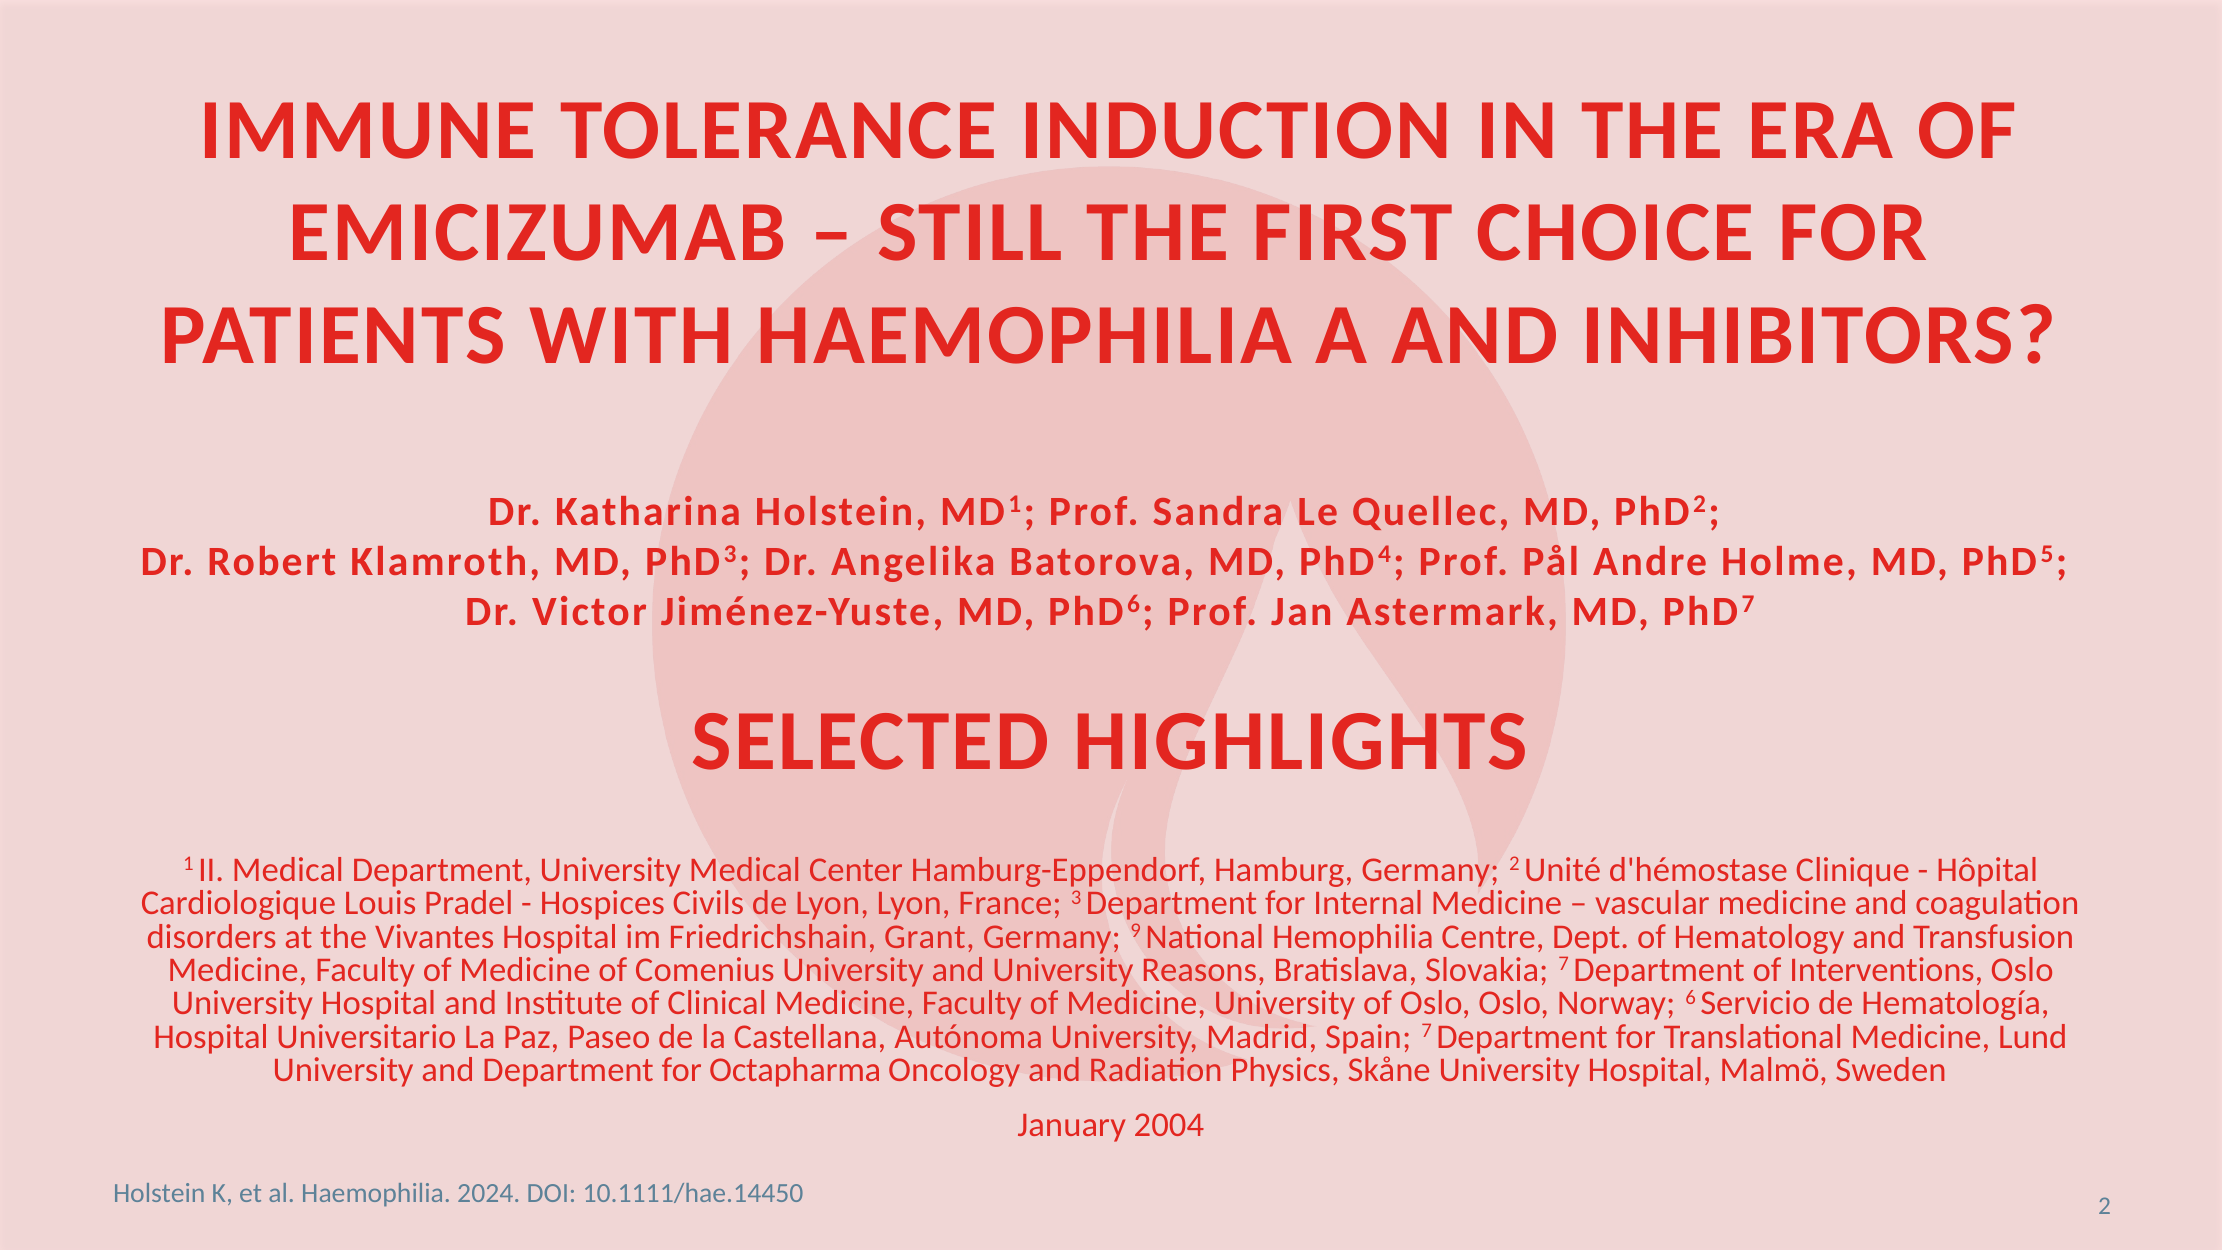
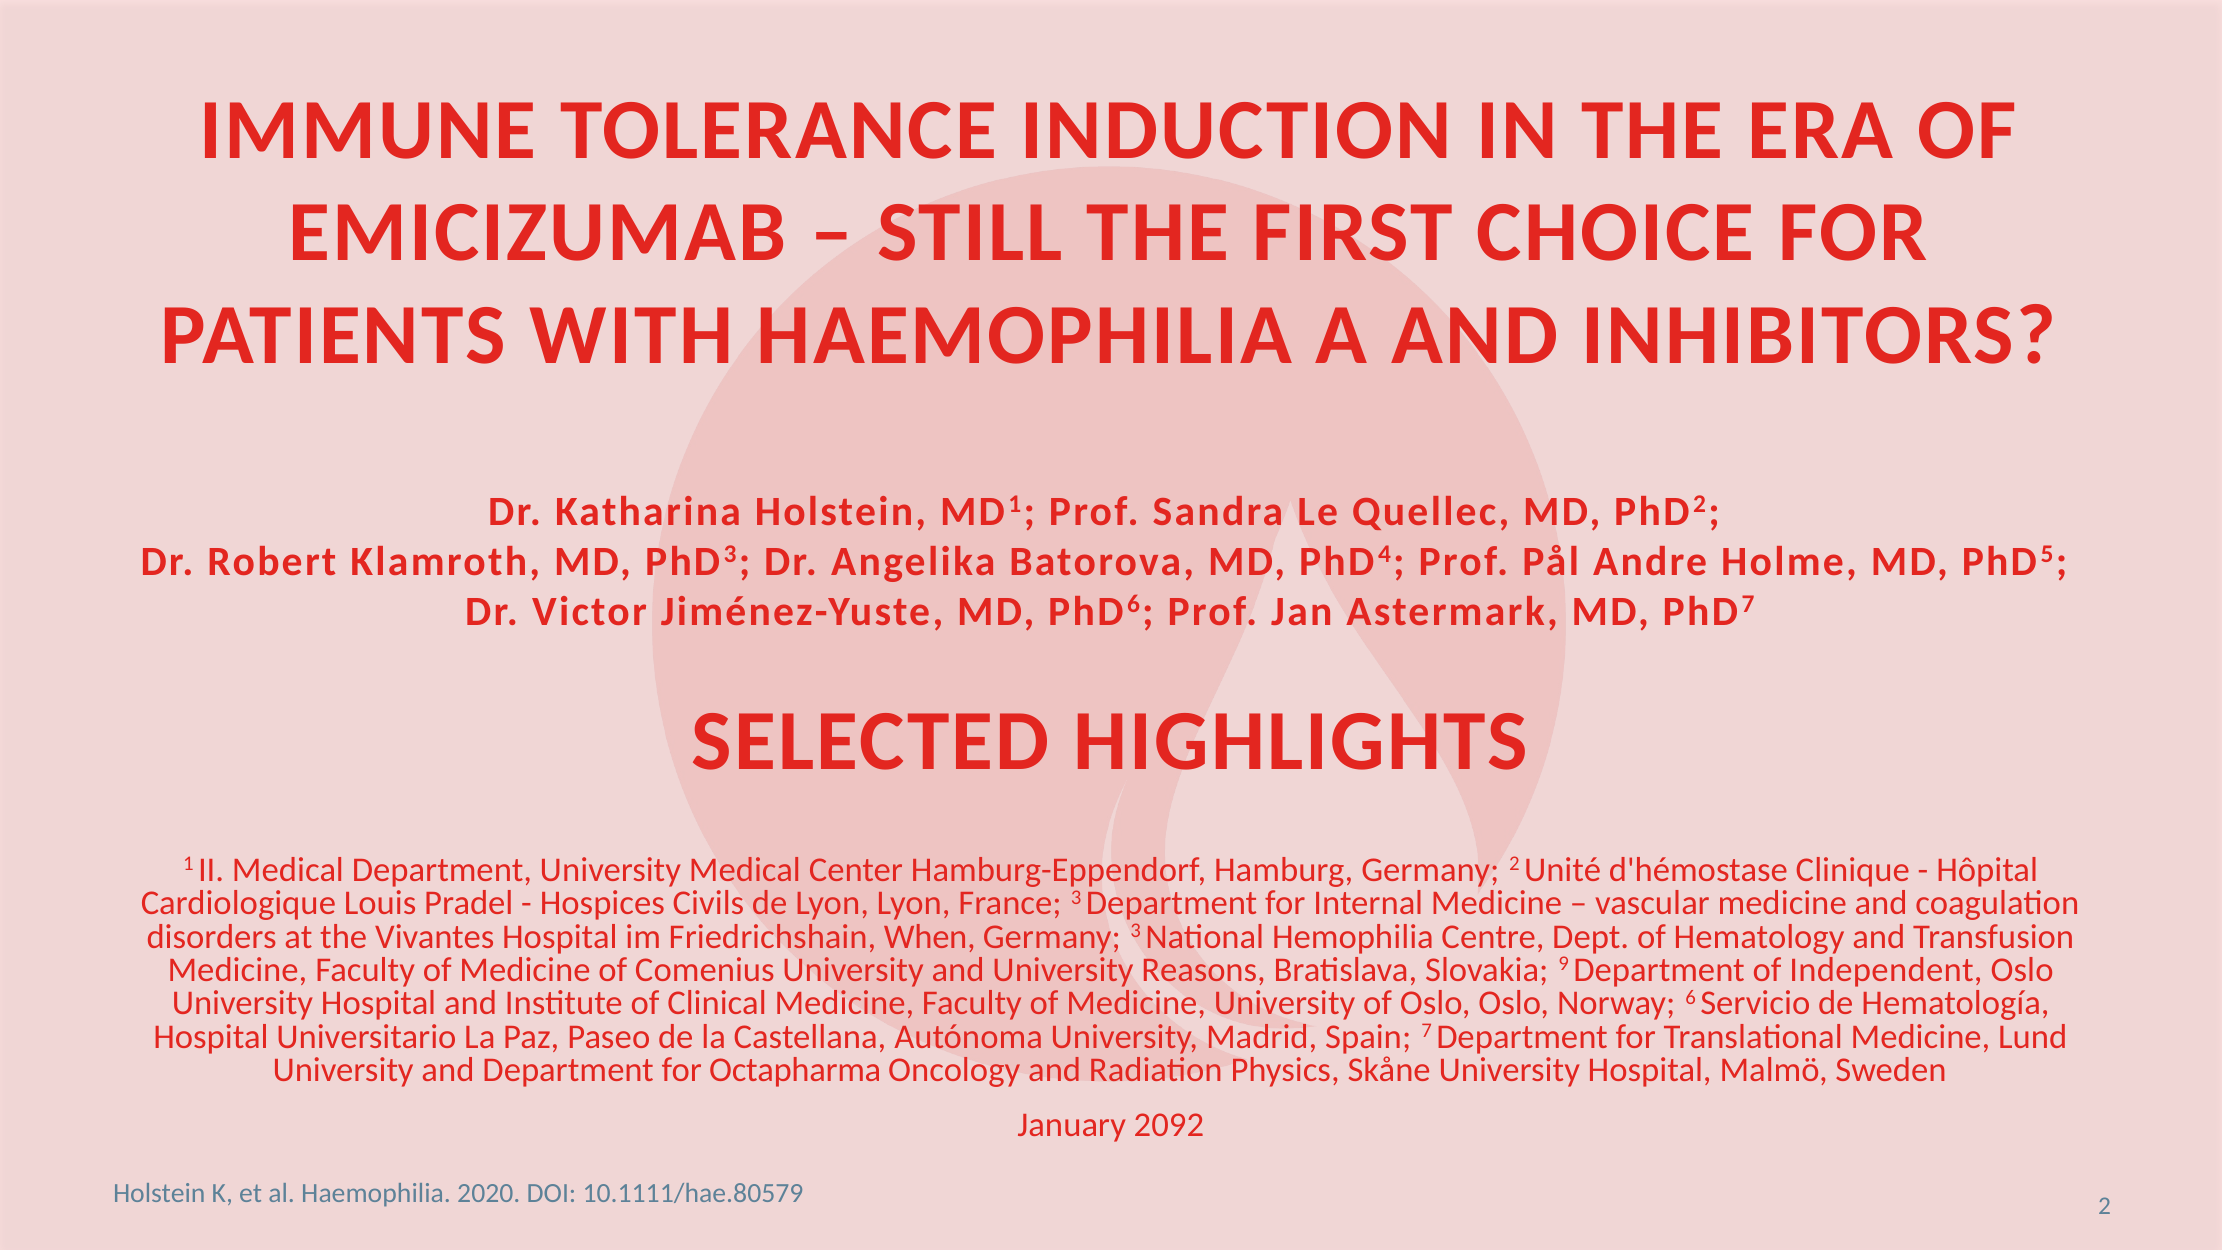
Grant: Grant -> When
Germany 9: 9 -> 3
Slovakia 7: 7 -> 9
Interventions: Interventions -> Independent
2004: 2004 -> 2092
2024: 2024 -> 2020
10.1111/hae.14450: 10.1111/hae.14450 -> 10.1111/hae.80579
